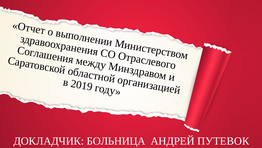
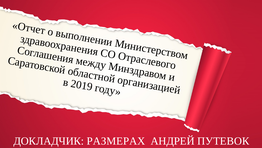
БОЛЬНИЦА: БОЛЬНИЦА -> РАЗМЕРАХ
